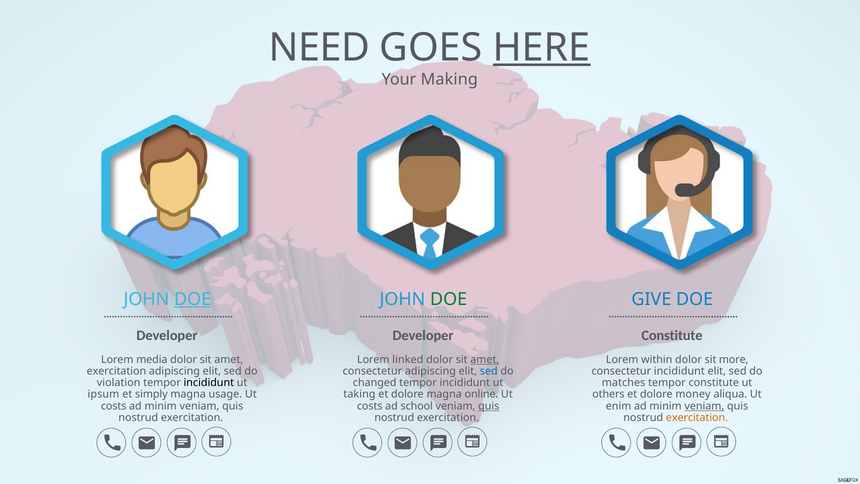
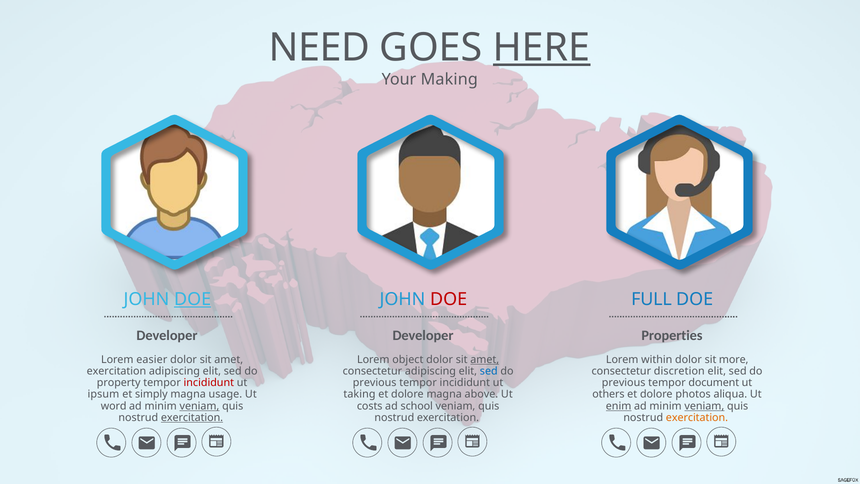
DOE at (449, 299) colour: green -> red
GIVE: GIVE -> FULL
Constitute at (672, 335): Constitute -> Properties
media: media -> easier
linked: linked -> object
consectetur incididunt: incididunt -> discretion
violation: violation -> property
incididunt at (209, 383) colour: black -> red
changed at (375, 383): changed -> previous
matches at (624, 383): matches -> previous
tempor constitute: constitute -> document
online: online -> above
money: money -> photos
costs at (114, 406): costs -> word
veniam at (199, 406) underline: none -> present
quis at (489, 406) underline: present -> none
enim underline: none -> present
exercitation at (192, 417) underline: none -> present
